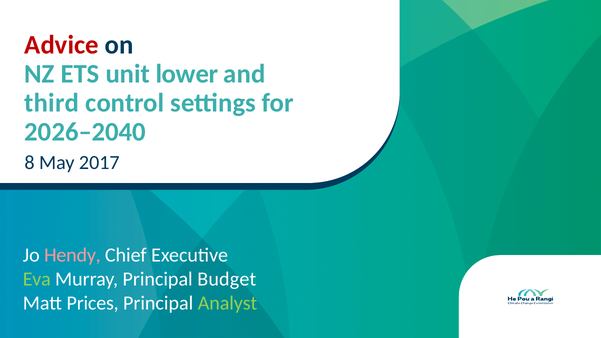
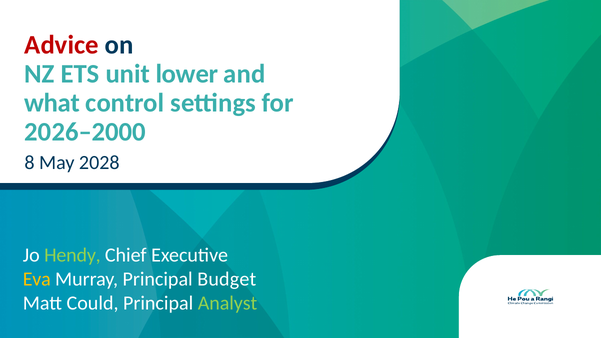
third: third -> what
2026–2040: 2026–2040 -> 2026–2000
2017: 2017 -> 2028
Hendy colour: pink -> light green
Eva colour: light green -> yellow
Prices: Prices -> Could
